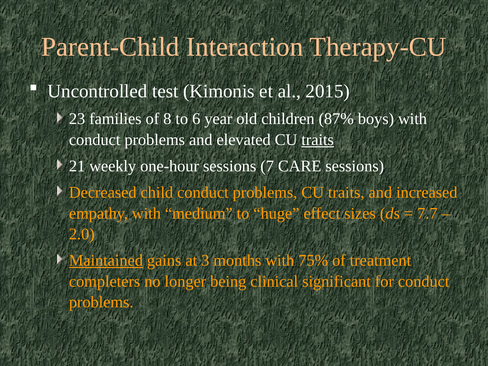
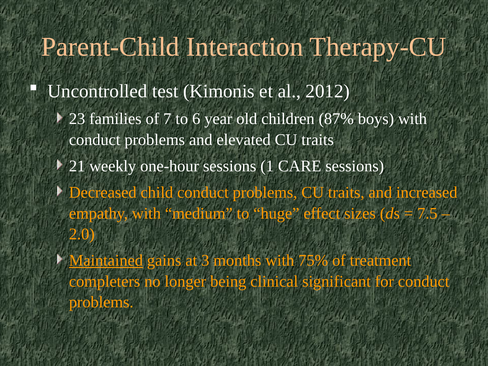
2015: 2015 -> 2012
8: 8 -> 7
traits at (318, 140) underline: present -> none
7: 7 -> 1
7.7: 7.7 -> 7.5
